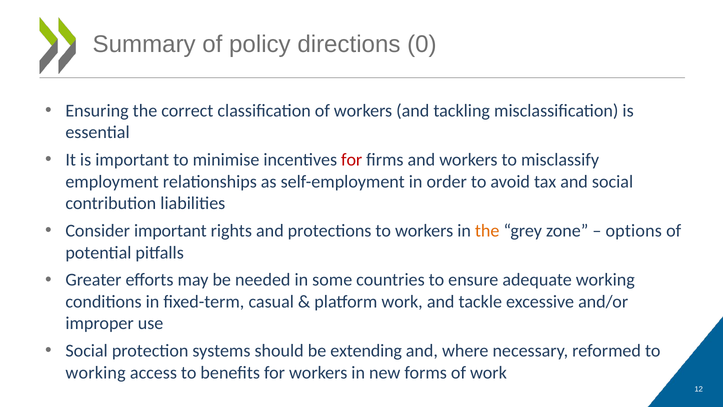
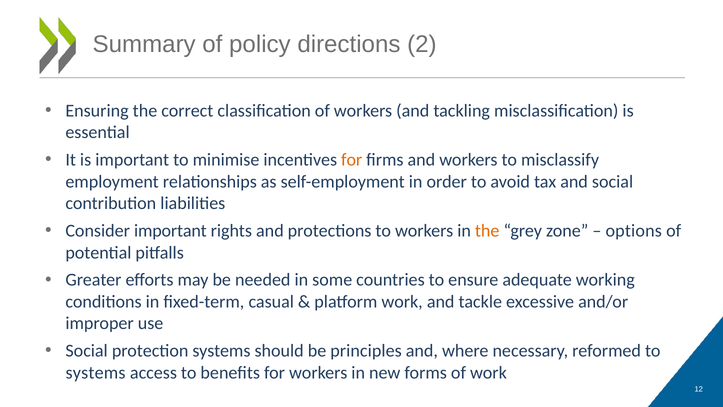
0: 0 -> 2
for at (352, 160) colour: red -> orange
extending: extending -> principles
working at (96, 372): working -> systems
